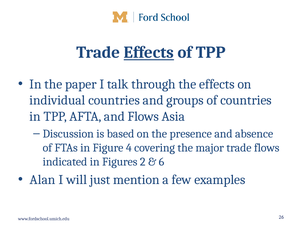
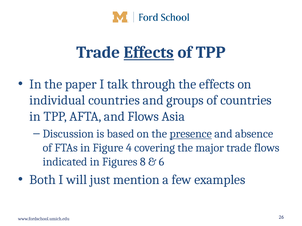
presence underline: none -> present
2: 2 -> 8
Alan: Alan -> Both
